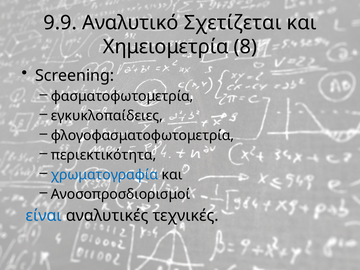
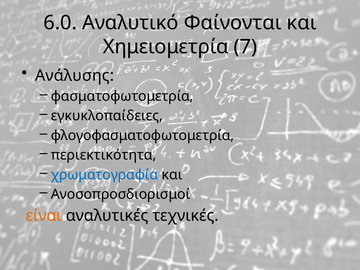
9.9: 9.9 -> 6.0
Σχετίζεται: Σχετίζεται -> Φαίνονται
8: 8 -> 7
Screening: Screening -> Ανάλυσης
είναι colour: blue -> orange
